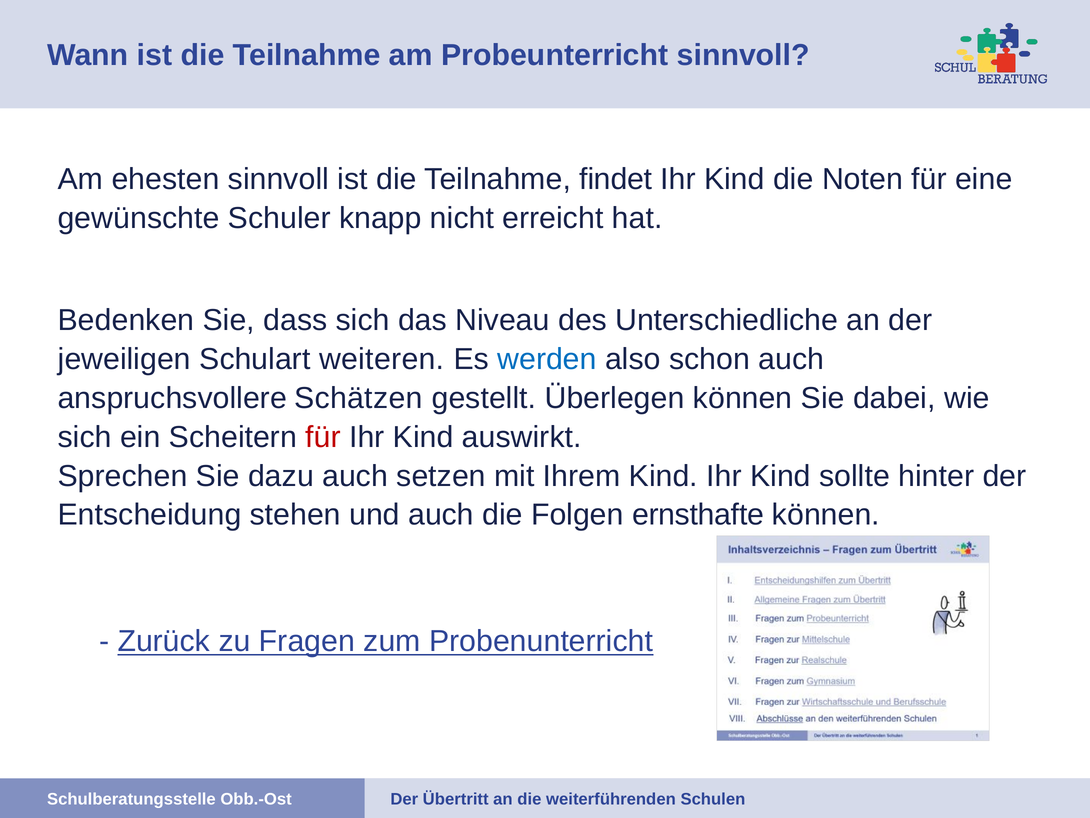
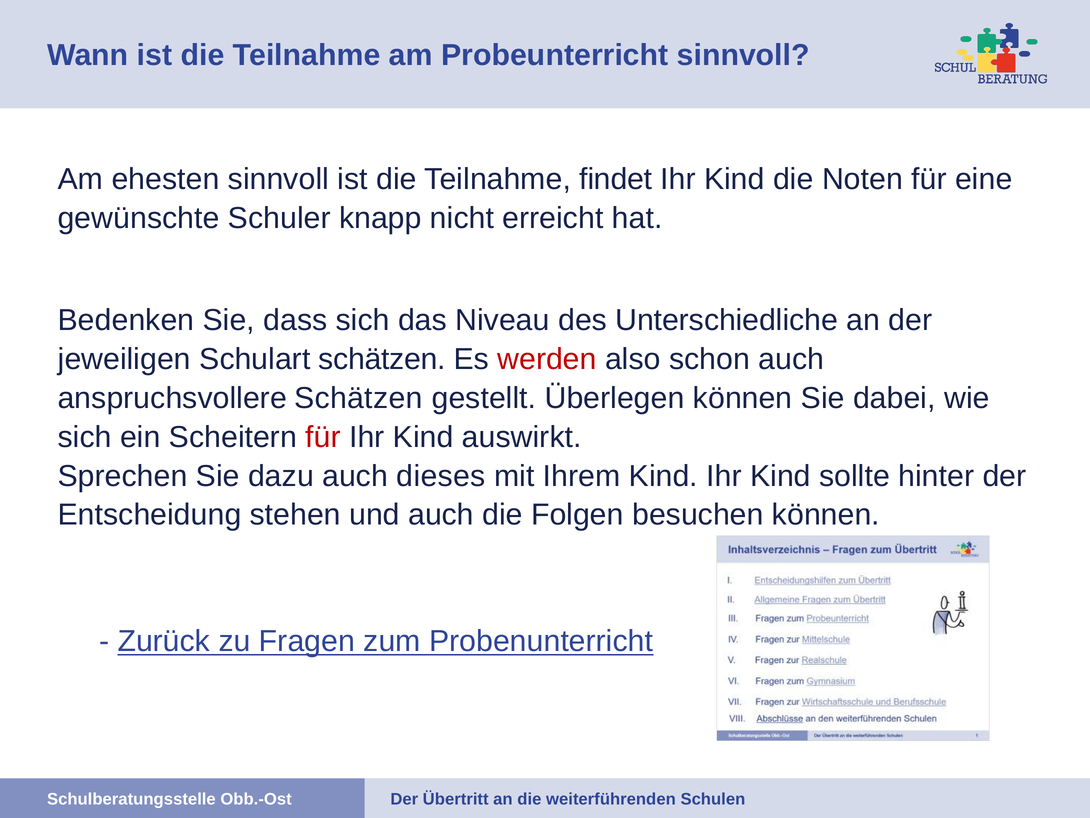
Schulart weiteren: weiteren -> schätzen
werden colour: blue -> red
setzen: setzen -> dieses
ernsthafte: ernsthafte -> besuchen
